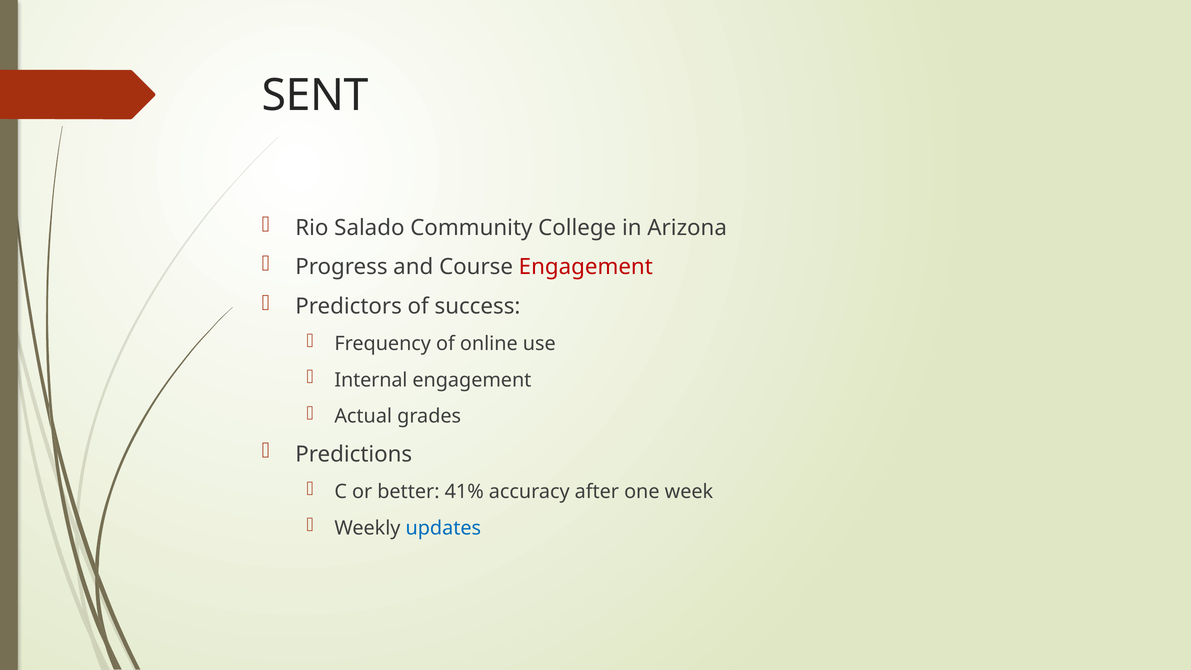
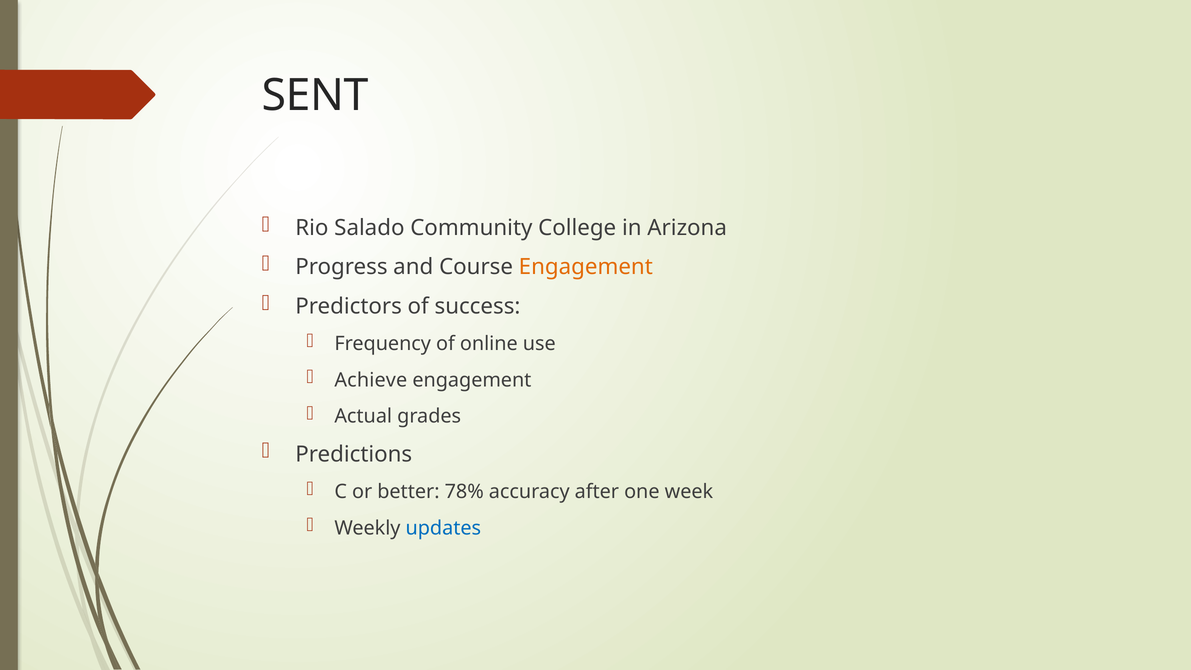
Engagement at (586, 267) colour: red -> orange
Internal: Internal -> Achieve
41%: 41% -> 78%
